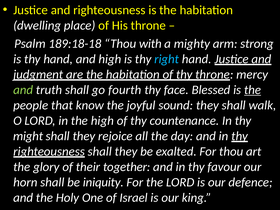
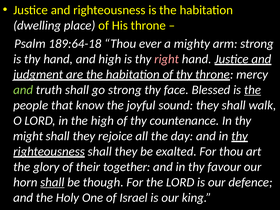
189:18-18: 189:18-18 -> 189:64-18
with: with -> ever
right colour: light blue -> pink
go fourth: fourth -> strong
shall at (52, 182) underline: none -> present
iniquity: iniquity -> though
